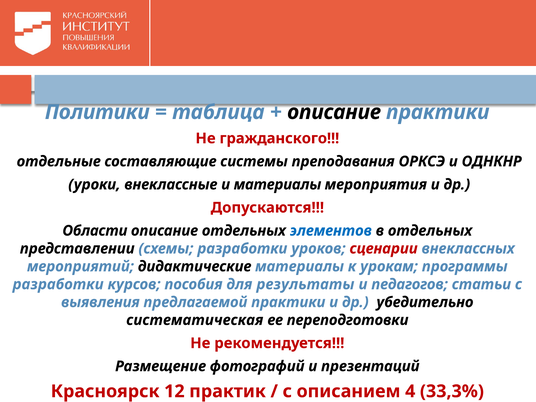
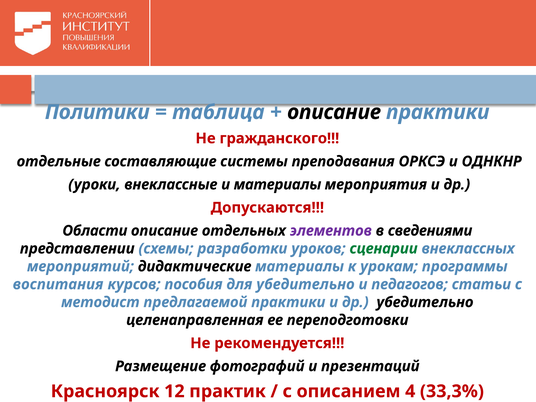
элементов colour: blue -> purple
в отдельных: отдельных -> сведениями
сценарии colour: red -> green
разработки at (58, 284): разработки -> воспитания
для результаты: результаты -> убедительно
выявления: выявления -> методист
систематическая: систематическая -> целенаправленная
